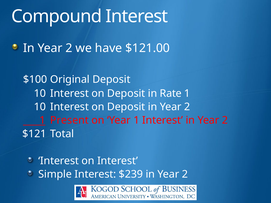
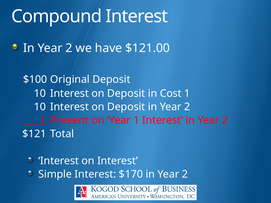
Rate: Rate -> Cost
$239: $239 -> $170
